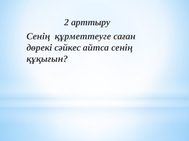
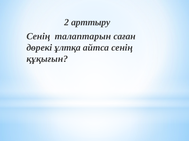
құрметтеуге: құрметтеуге -> талаптарын
сәйкес: сәйкес -> ұлтқа
